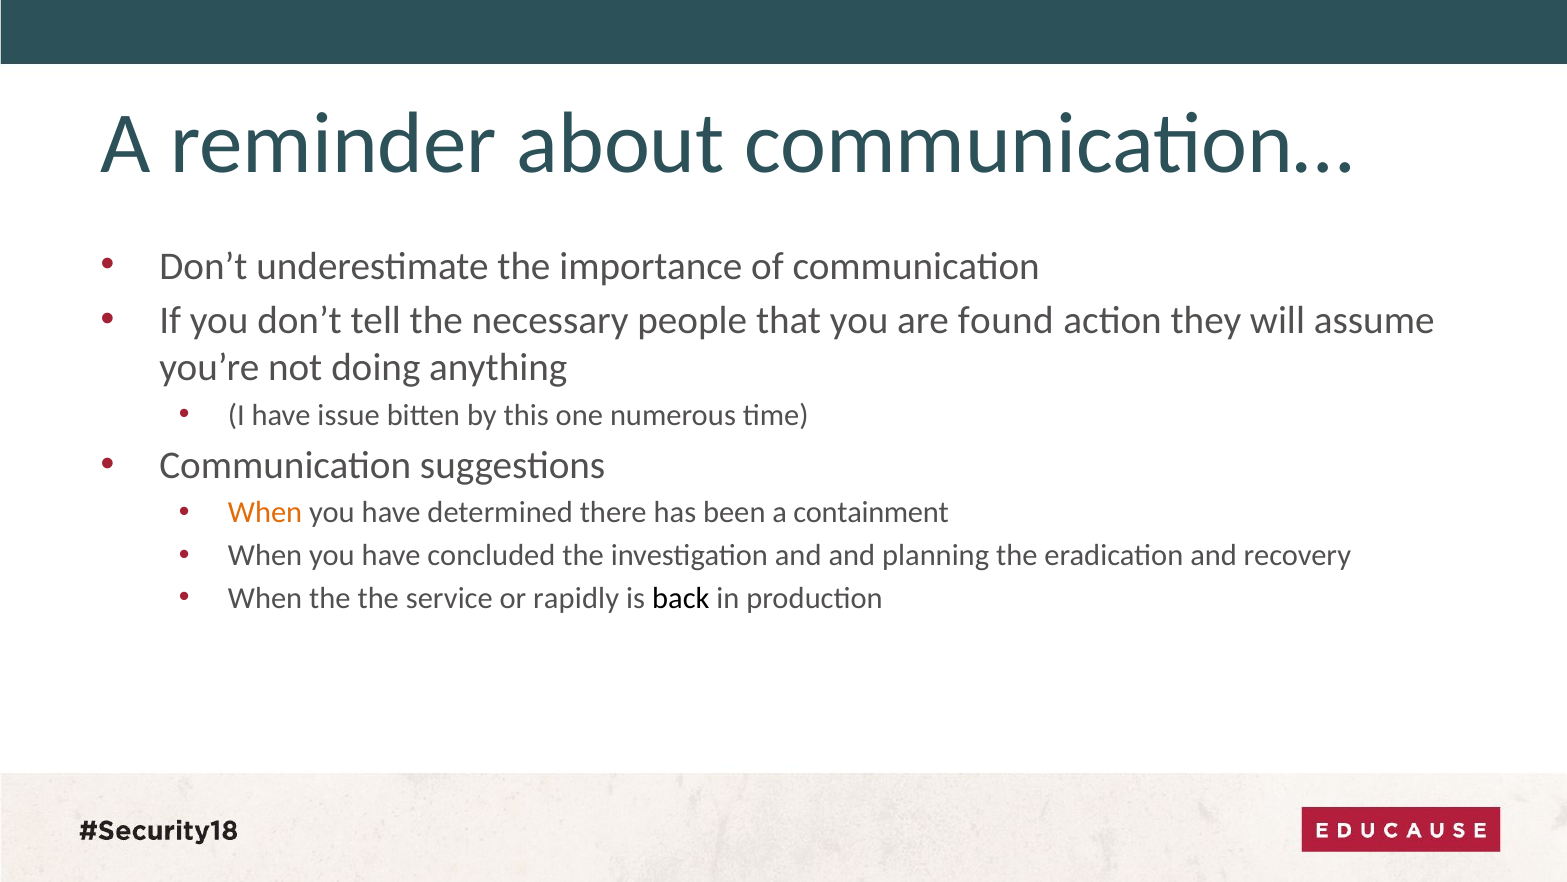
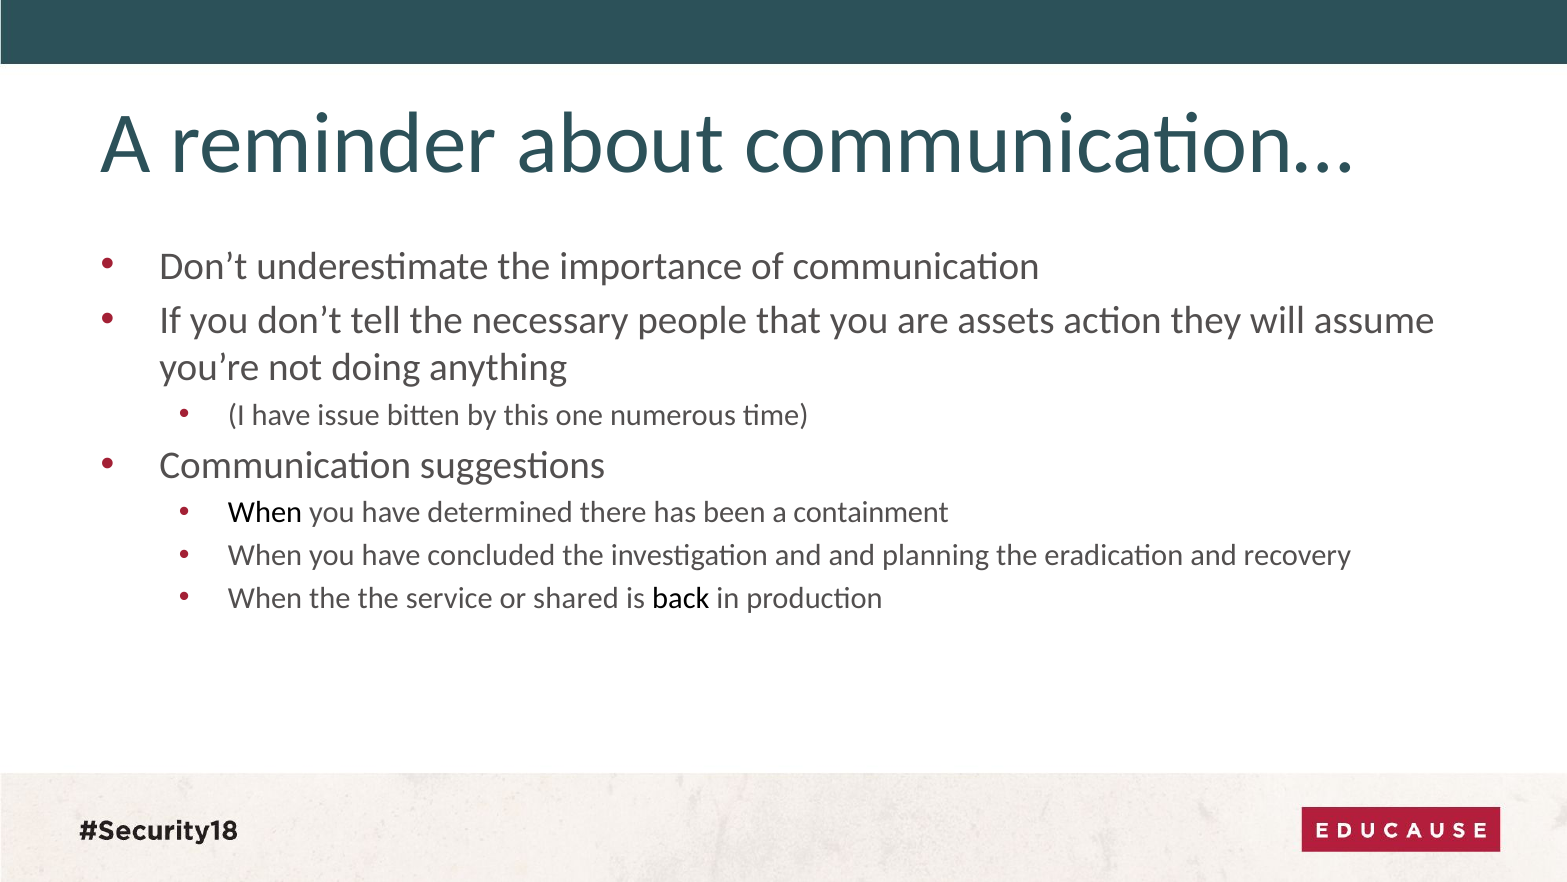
found: found -> assets
When at (265, 513) colour: orange -> black
rapidly: rapidly -> shared
